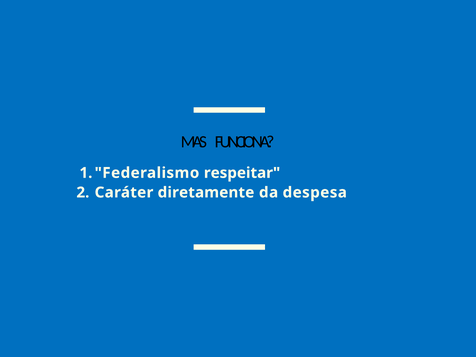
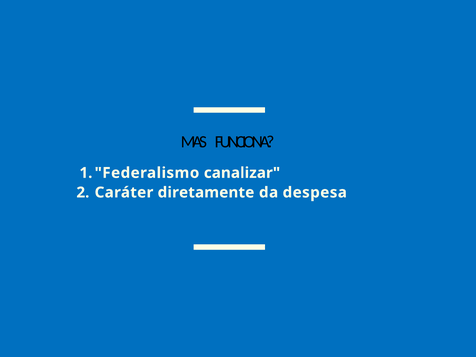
respeitar: respeitar -> canalizar
